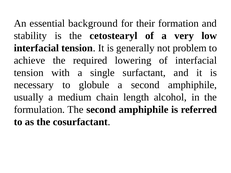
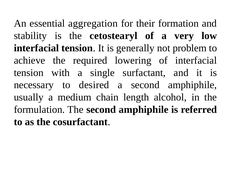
background: background -> aggregation
globule: globule -> desired
